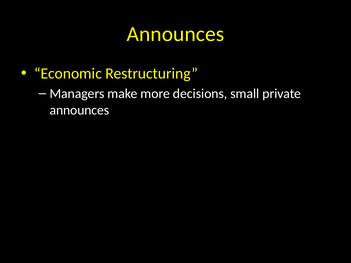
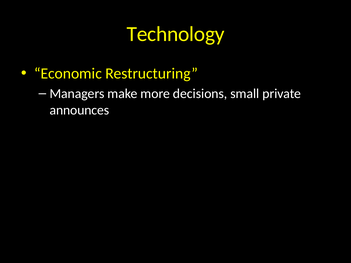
Announces at (175, 34): Announces -> Technology
